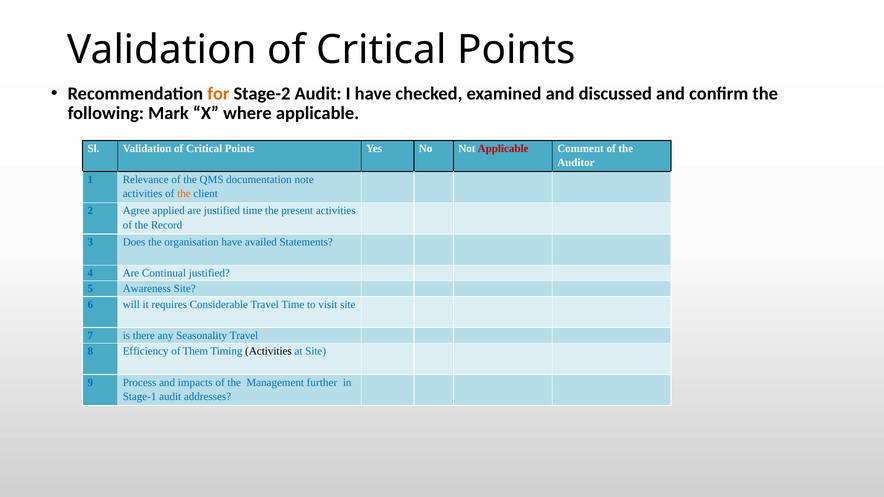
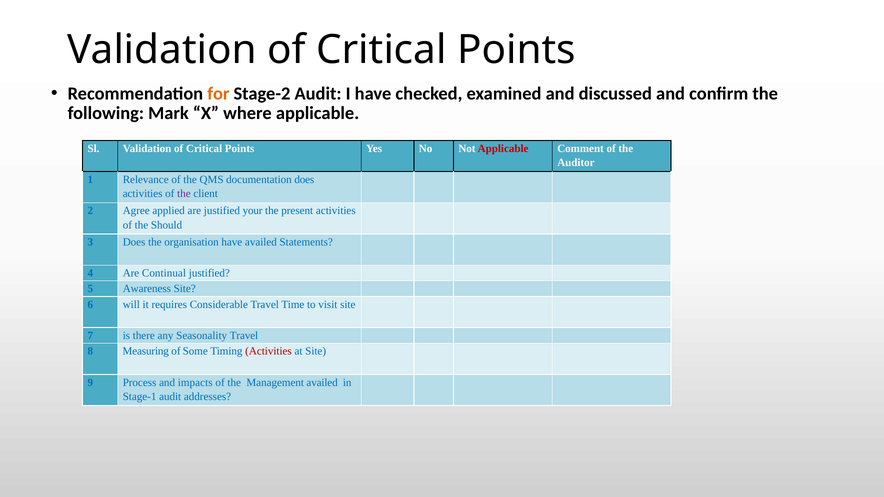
documentation note: note -> does
the at (184, 194) colour: orange -> purple
justified time: time -> your
Record: Record -> Should
Efficiency: Efficiency -> Measuring
Them: Them -> Some
Activities at (269, 351) colour: black -> red
Management further: further -> availed
